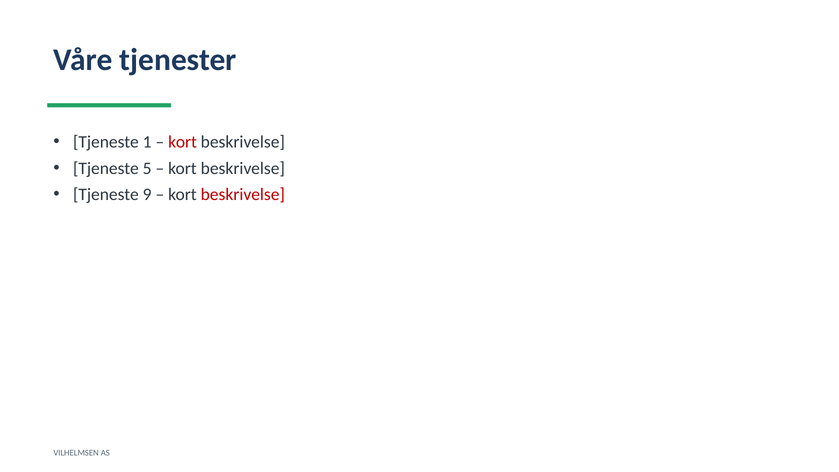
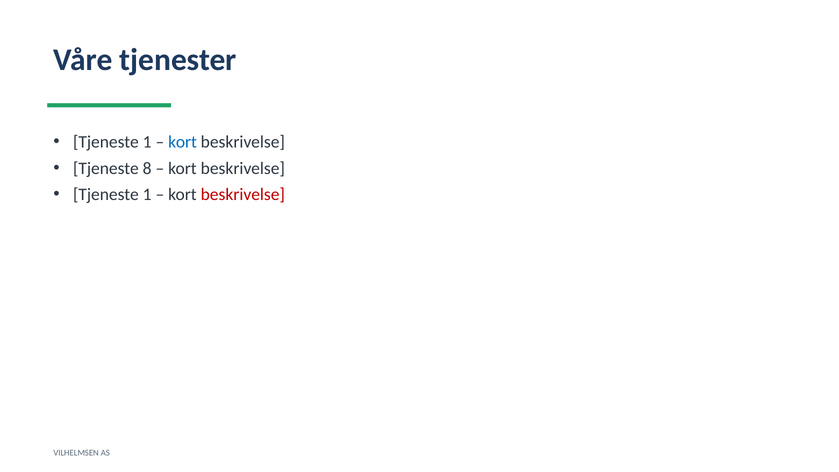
kort at (183, 142) colour: red -> blue
5: 5 -> 8
9 at (147, 195): 9 -> 1
